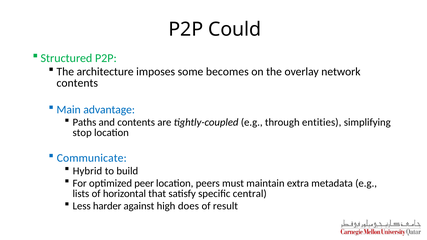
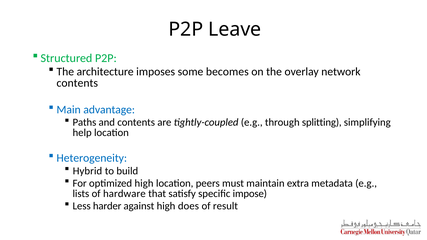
Could: Could -> Leave
entities: entities -> splitting
stop: stop -> help
Communicate: Communicate -> Heterogeneity
optimized peer: peer -> high
horizontal: horizontal -> hardware
central: central -> impose
